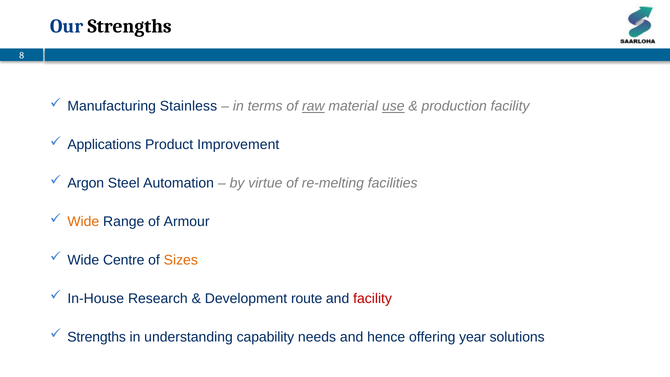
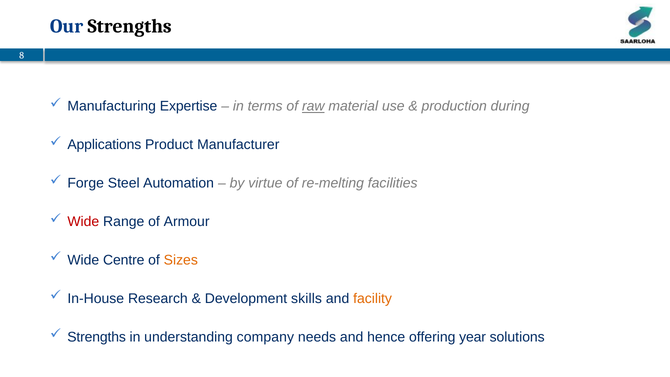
Stainless: Stainless -> Expertise
use underline: present -> none
production facility: facility -> during
Improvement: Improvement -> Manufacturer
Argon: Argon -> Forge
Wide at (83, 222) colour: orange -> red
route: route -> skills
facility at (373, 298) colour: red -> orange
capability: capability -> company
